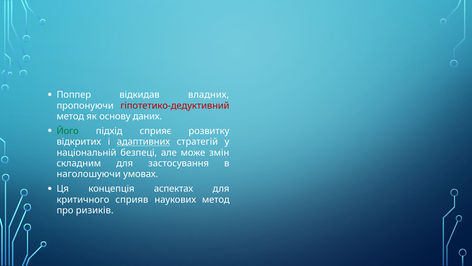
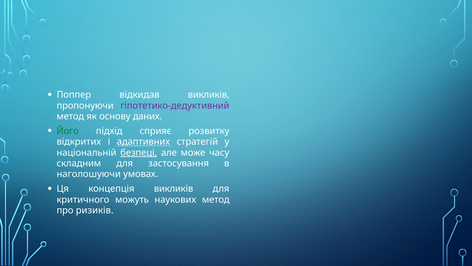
відкидав владних: владних -> викликів
гіпотетико-дедуктивний colour: red -> purple
безпеці underline: none -> present
змін: змін -> часу
концепція аспектах: аспектах -> викликів
сприяв: сприяв -> можуть
